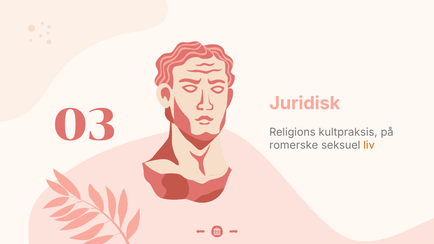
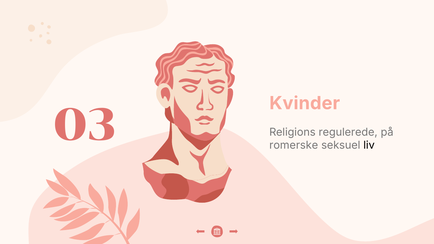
Juridisk: Juridisk -> Kvinder
kultpraksis: kultpraksis -> regulerede
liv colour: orange -> black
